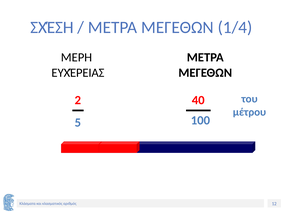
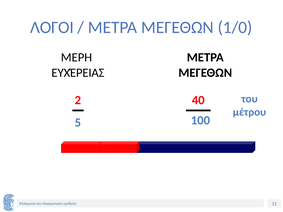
ΣΧΈΣΗ: ΣΧΈΣΗ -> ΛΟΓΟΙ
1/4: 1/4 -> 1/0
